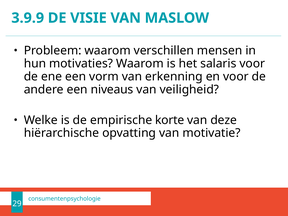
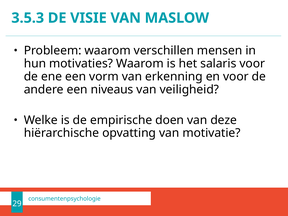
3.9.9: 3.9.9 -> 3.5.3
korte: korte -> doen
